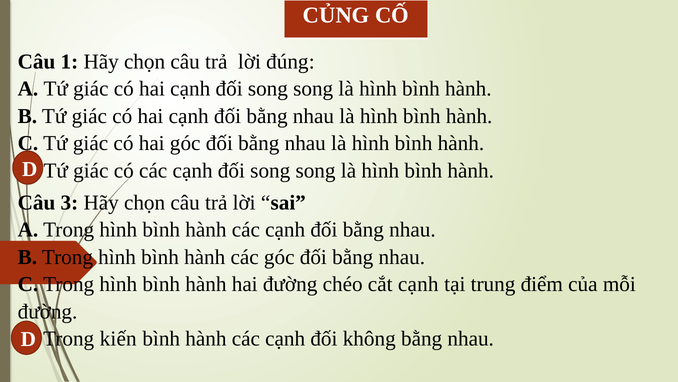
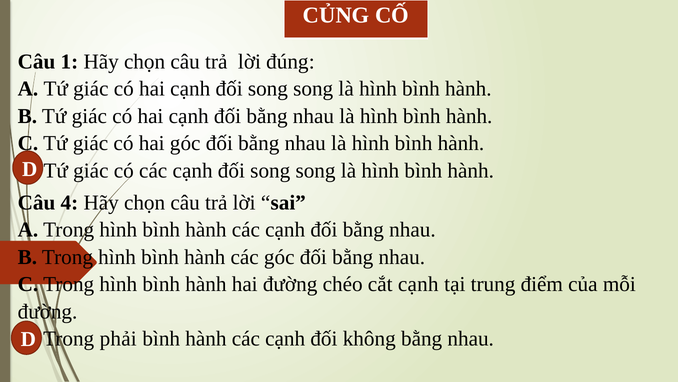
3: 3 -> 4
kiến: kiến -> phải
